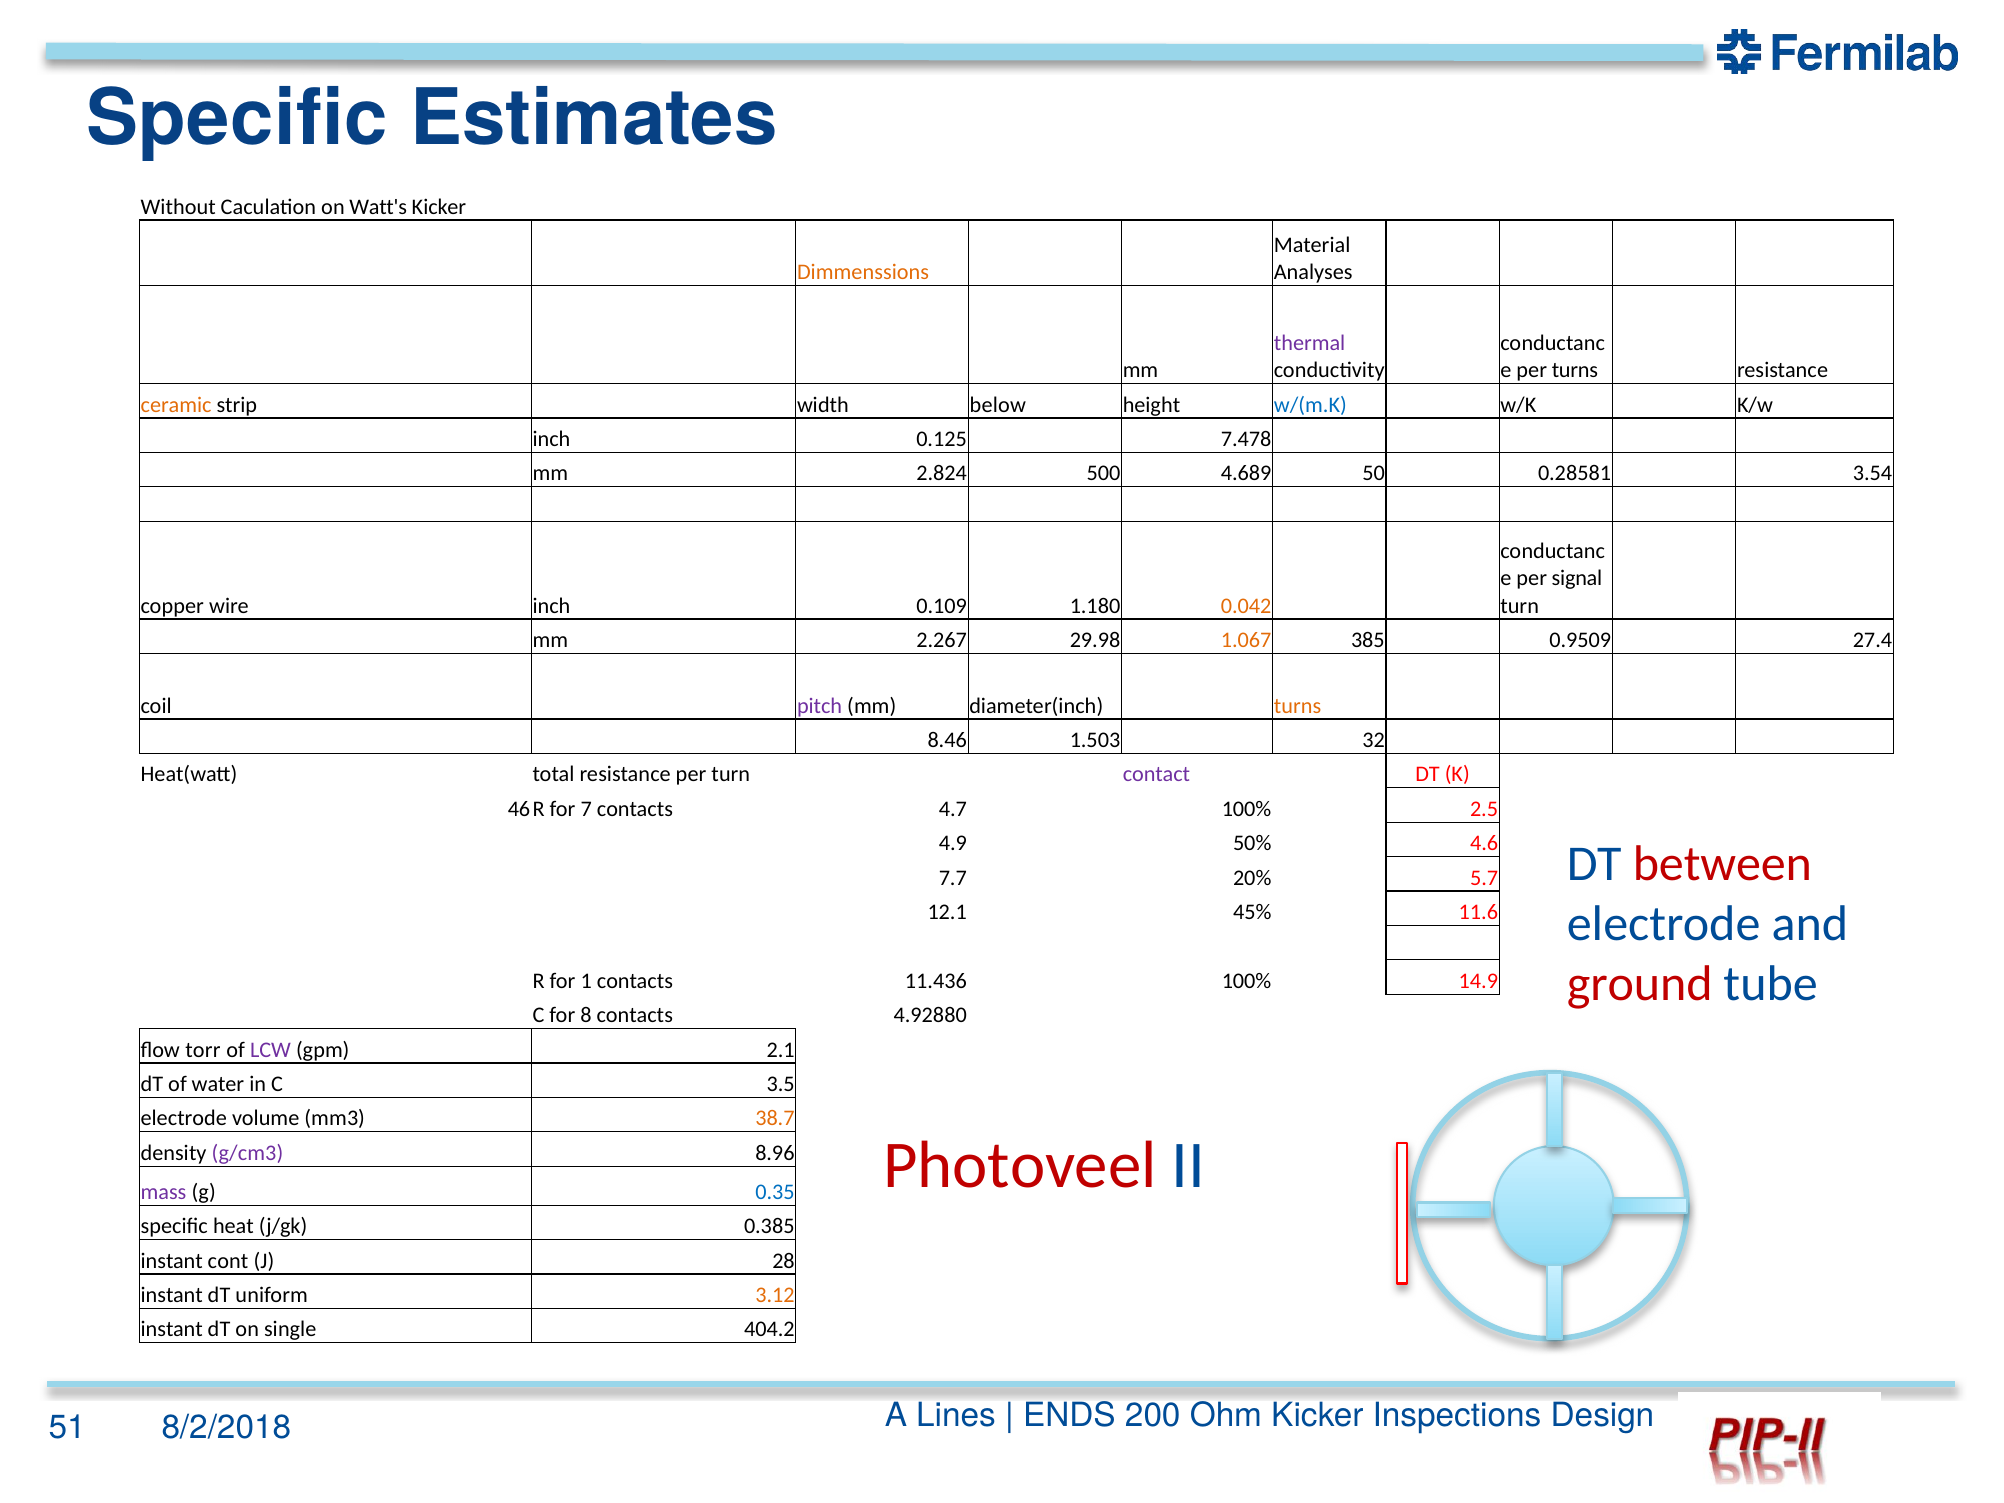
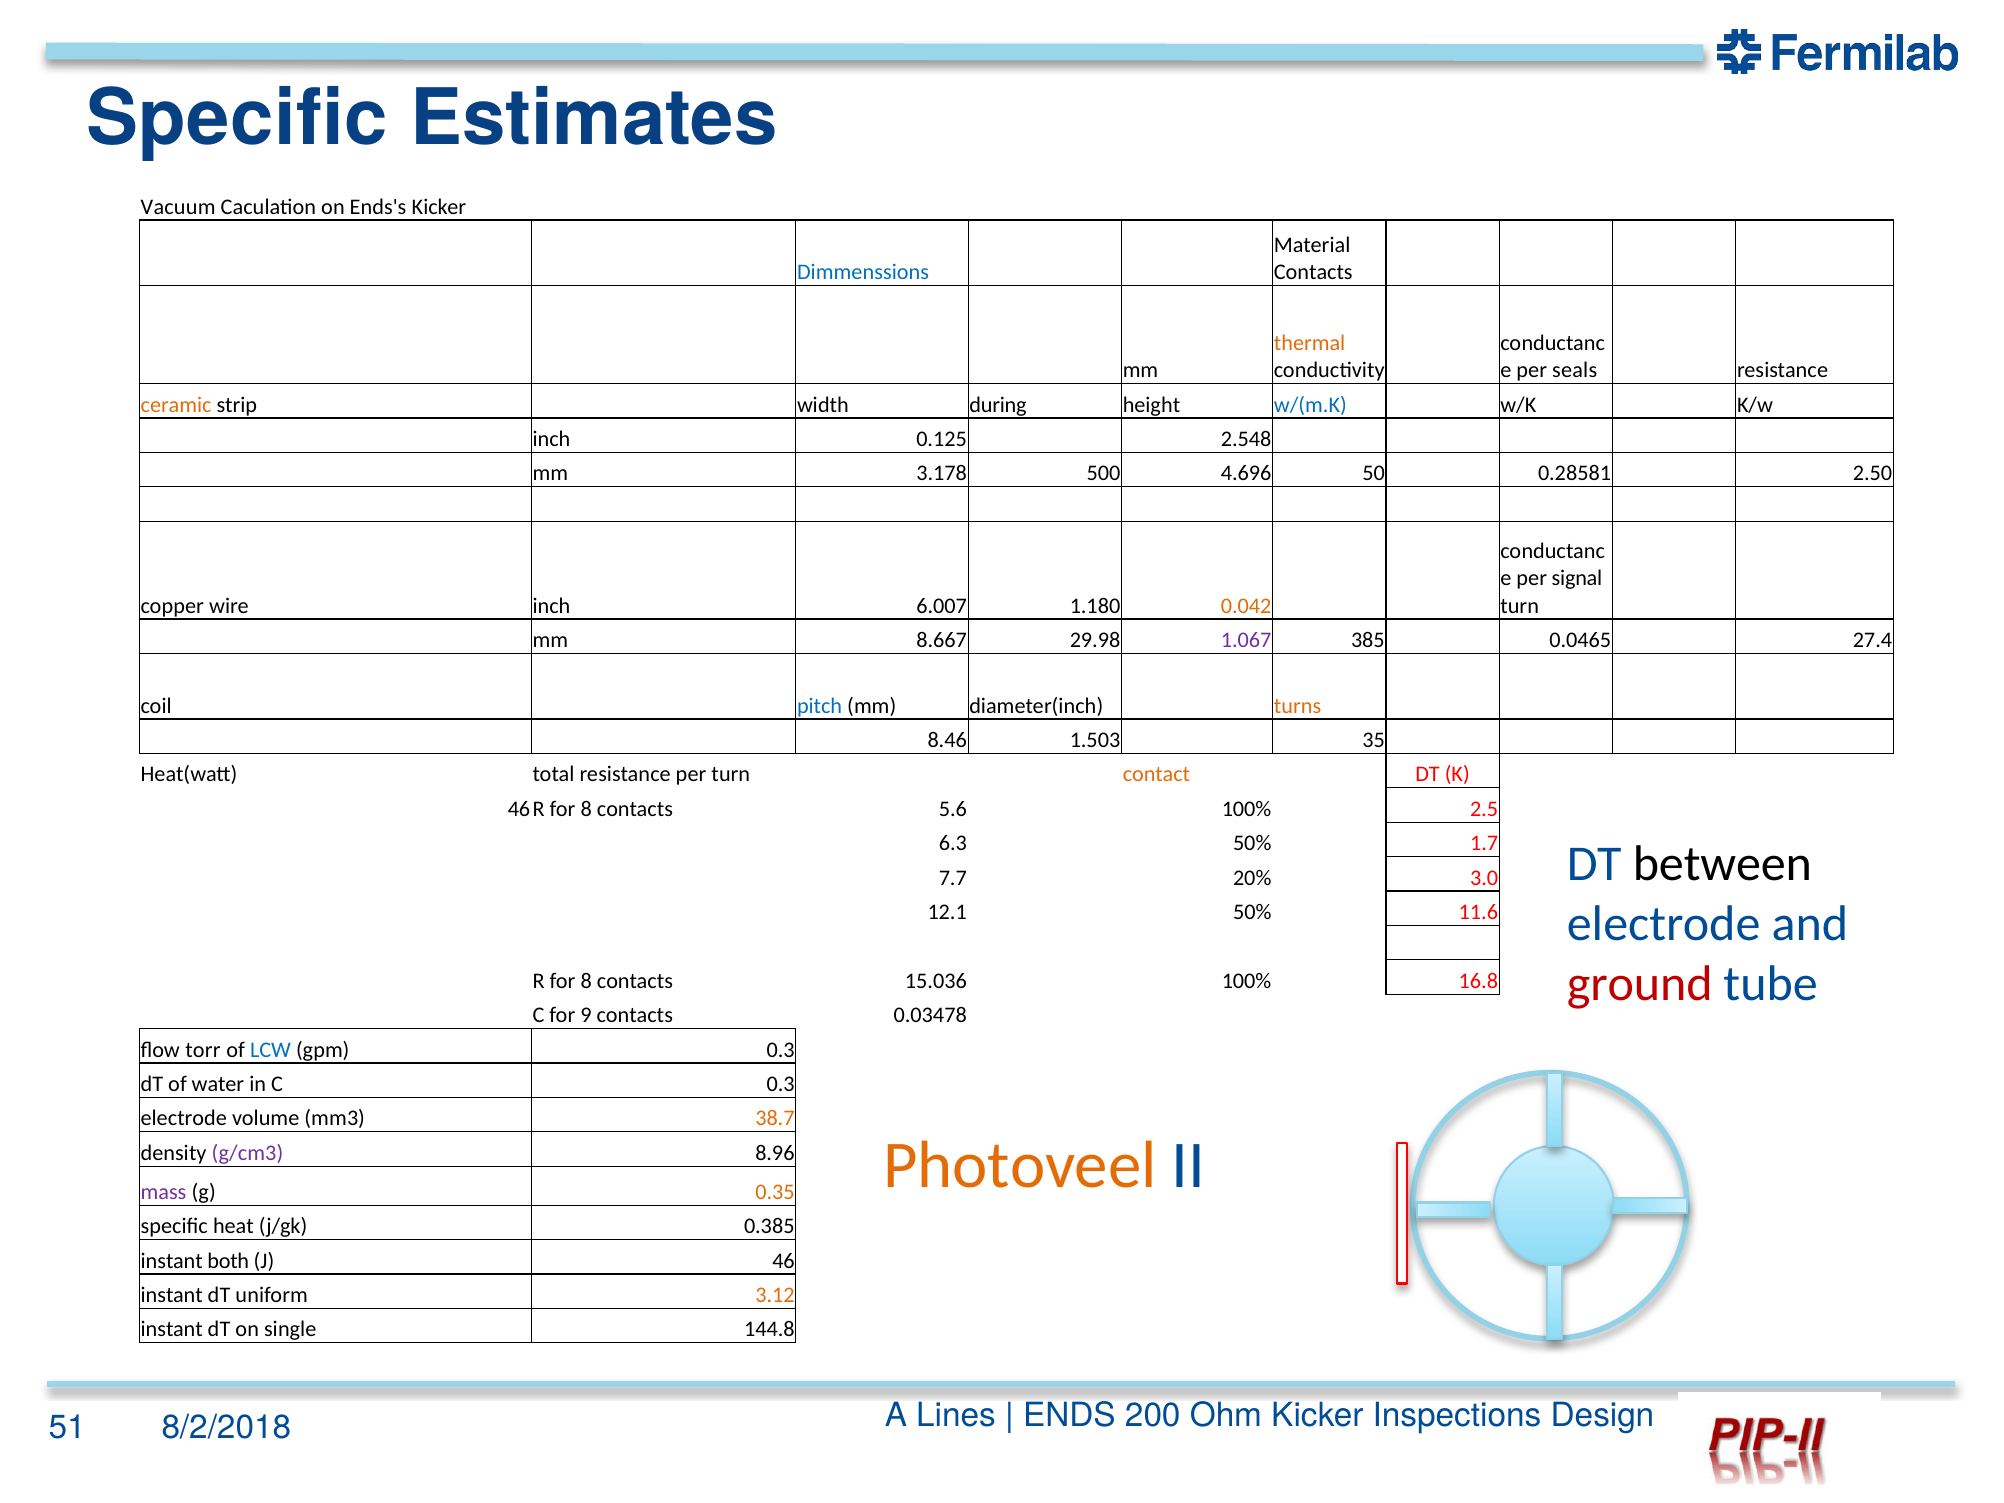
Without: Without -> Vacuum
Watt's: Watt's -> Ends's
Dimmenssions colour: orange -> blue
Analyses at (1313, 272): Analyses -> Contacts
thermal colour: purple -> orange
per turns: turns -> seals
below: below -> during
7.478: 7.478 -> 2.548
2.824: 2.824 -> 3.178
4.689: 4.689 -> 4.696
3.54: 3.54 -> 2.50
0.109: 0.109 -> 6.007
2.267: 2.267 -> 8.667
1.067 colour: orange -> purple
0.9509: 0.9509 -> 0.0465
pitch colour: purple -> blue
32: 32 -> 35
contact colour: purple -> orange
7 at (586, 809): 7 -> 8
4.7: 4.7 -> 5.6
4.9: 4.9 -> 6.3
4.6: 4.6 -> 1.7
between colour: red -> black
5.7: 5.7 -> 3.0
12.1 45%: 45% -> 50%
R for 1: 1 -> 8
11.436: 11.436 -> 15.036
14.9: 14.9 -> 16.8
8: 8 -> 9
4.92880: 4.92880 -> 0.03478
LCW colour: purple -> blue
gpm 2.1: 2.1 -> 0.3
C 3.5: 3.5 -> 0.3
Photoveel colour: red -> orange
0.35 colour: blue -> orange
cont: cont -> both
28: 28 -> 46
404.2: 404.2 -> 144.8
